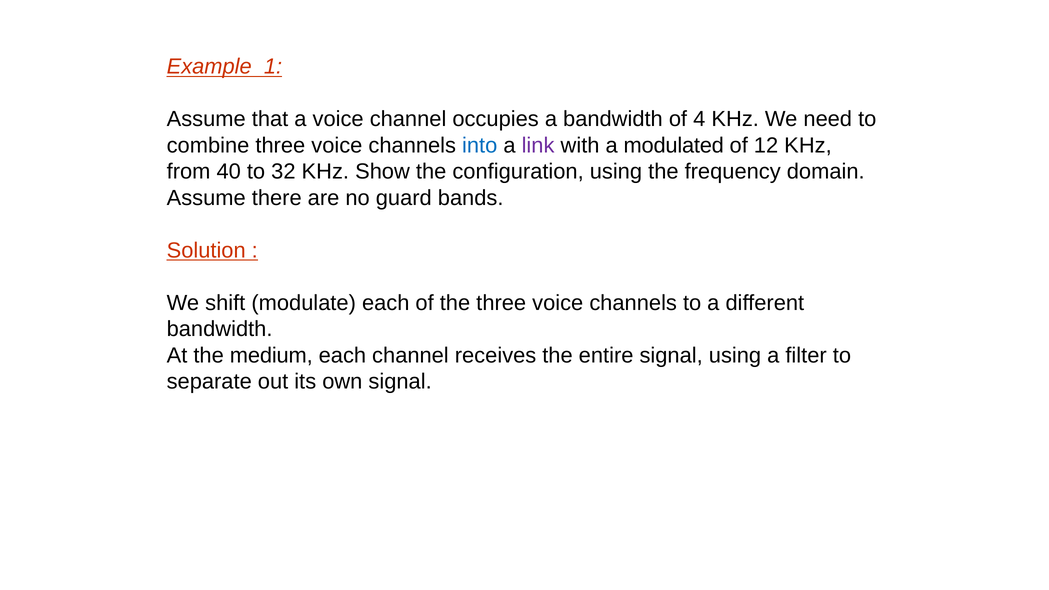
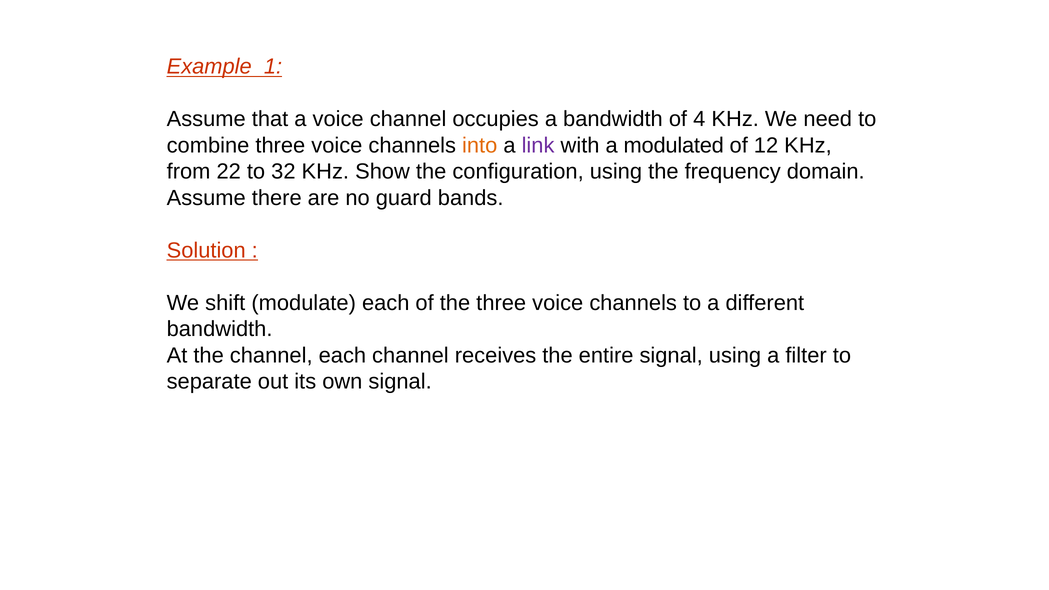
into colour: blue -> orange
40: 40 -> 22
the medium: medium -> channel
